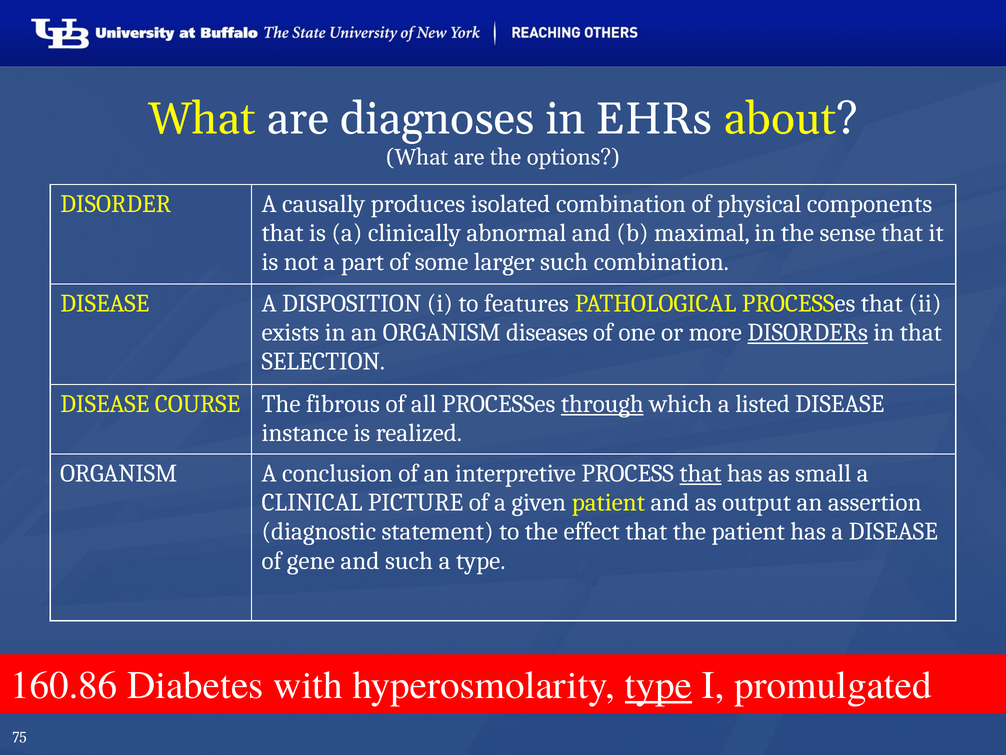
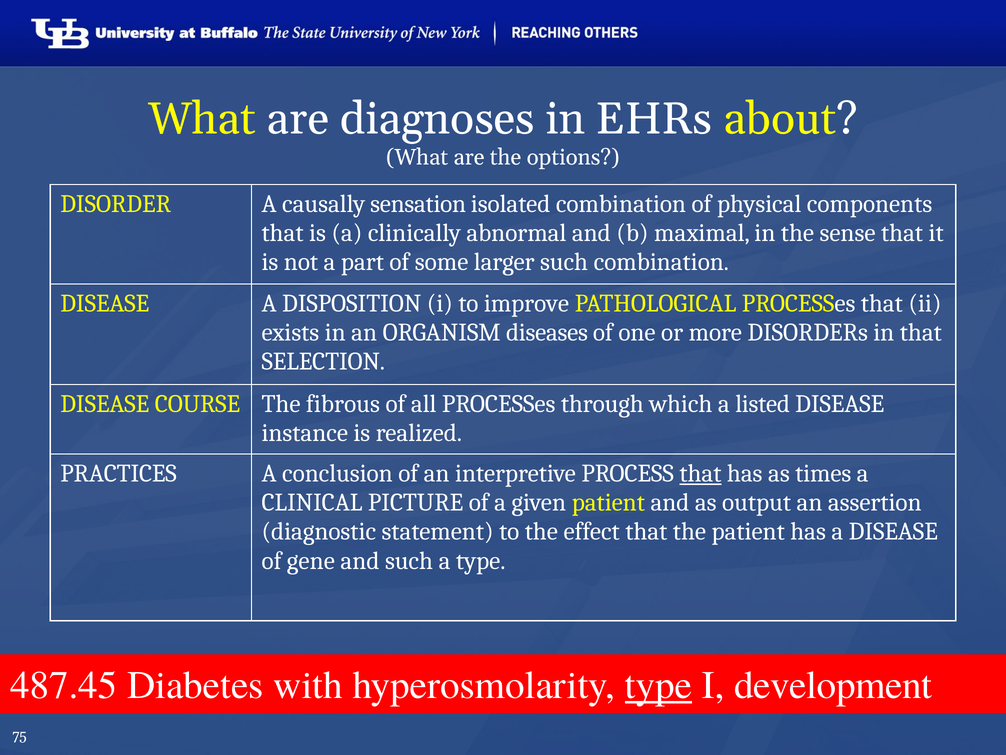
produces: produces -> sensation
features: features -> improve
DISORDERs underline: present -> none
through underline: present -> none
ORGANISM at (119, 473): ORGANISM -> PRACTICES
small: small -> times
160.86: 160.86 -> 487.45
promulgated: promulgated -> development
